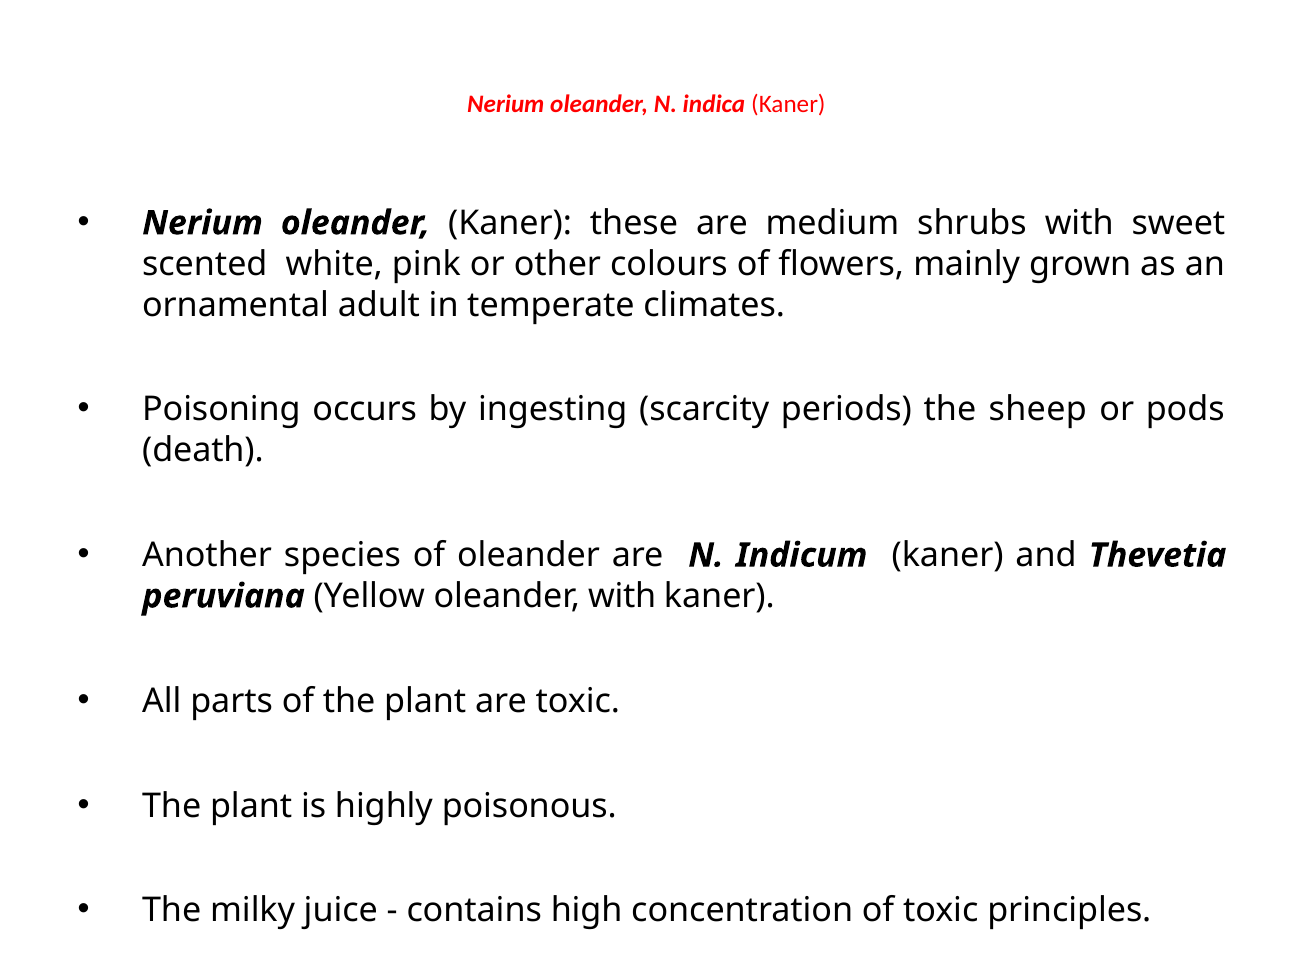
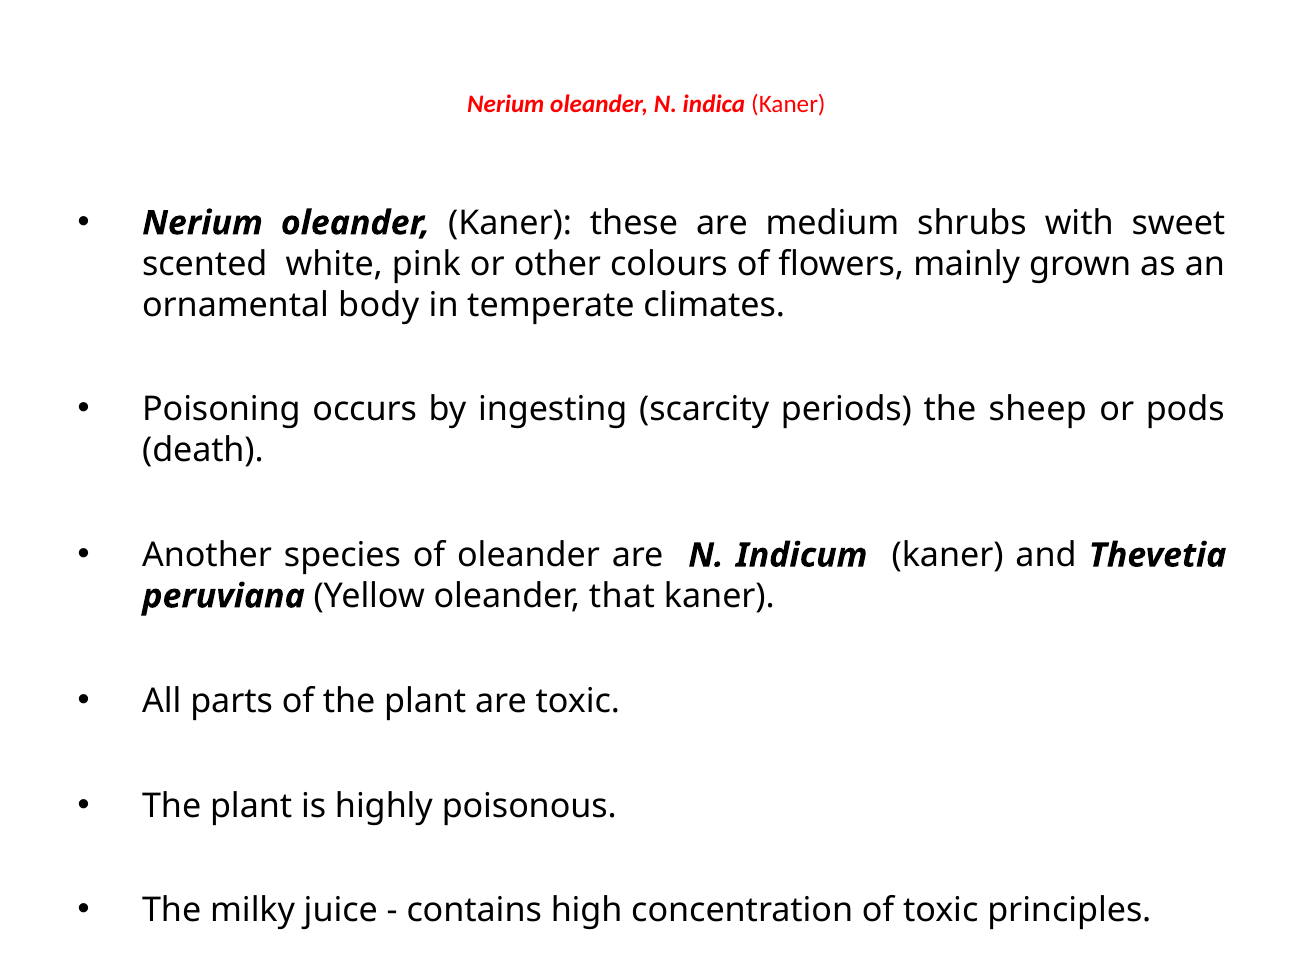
adult: adult -> body
oleander with: with -> that
